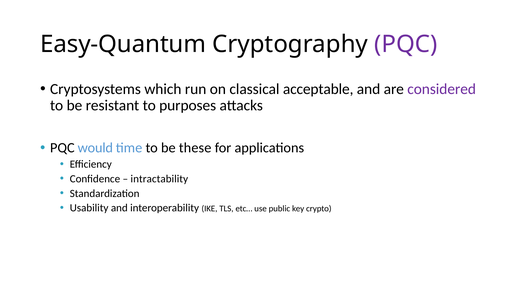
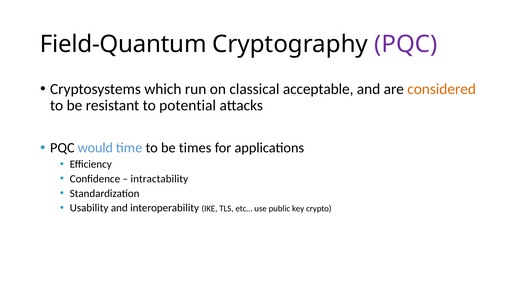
Easy-Quantum: Easy-Quantum -> Field-Quantum
considered colour: purple -> orange
purposes: purposes -> potential
these: these -> times
